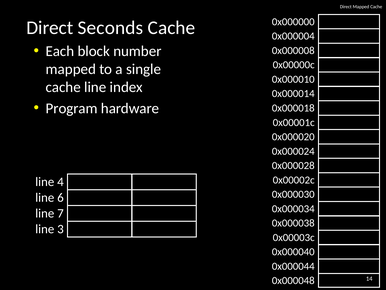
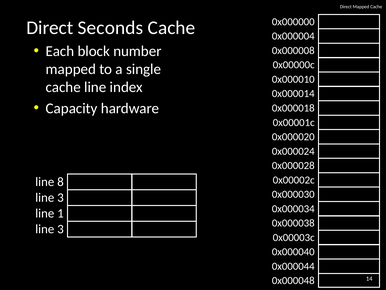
Program: Program -> Capacity
4: 4 -> 8
6 at (60, 197): 6 -> 3
7: 7 -> 1
